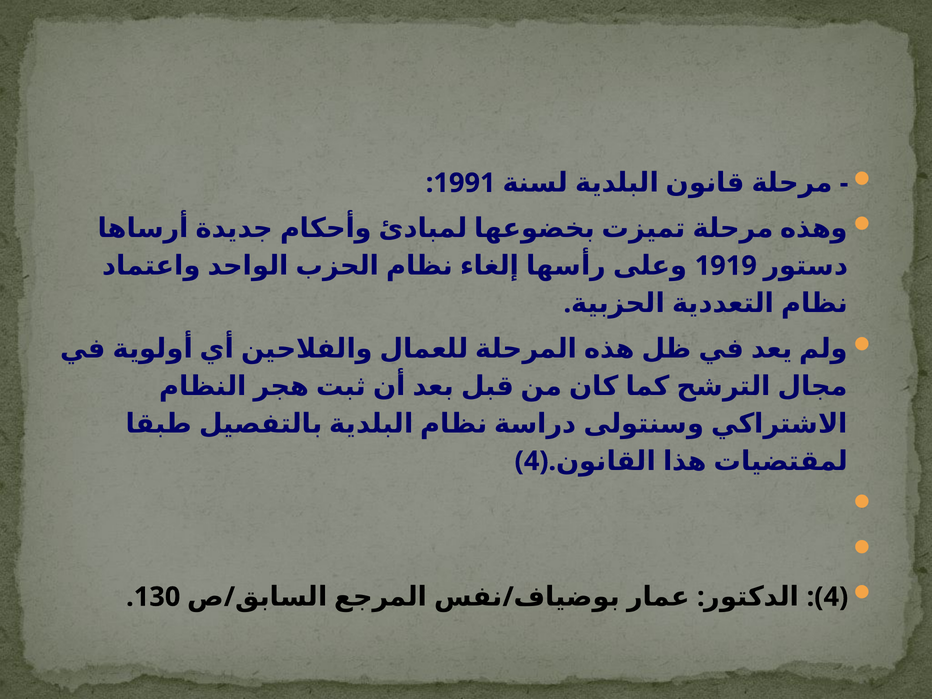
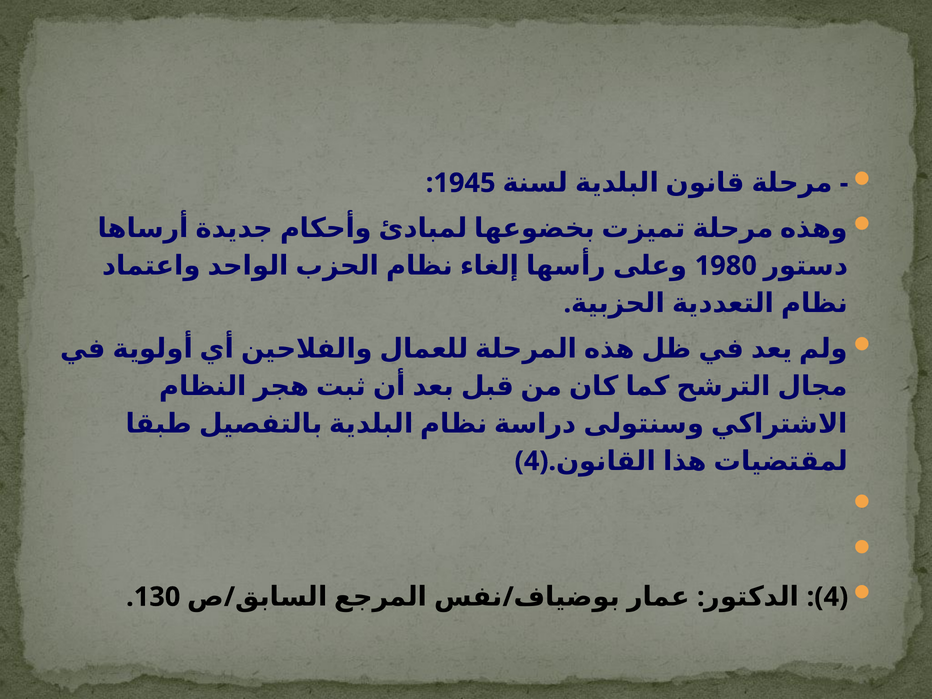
1991: 1991 -> 1945
1919: 1919 -> 1980
